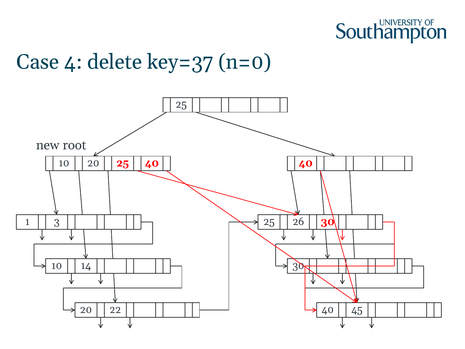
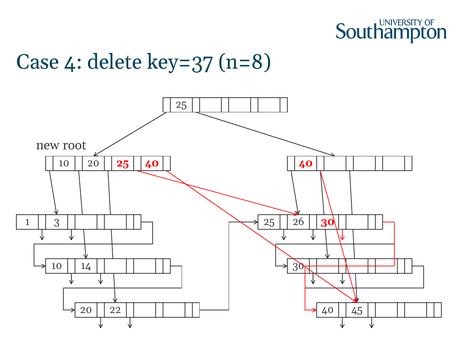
n=0: n=0 -> n=8
